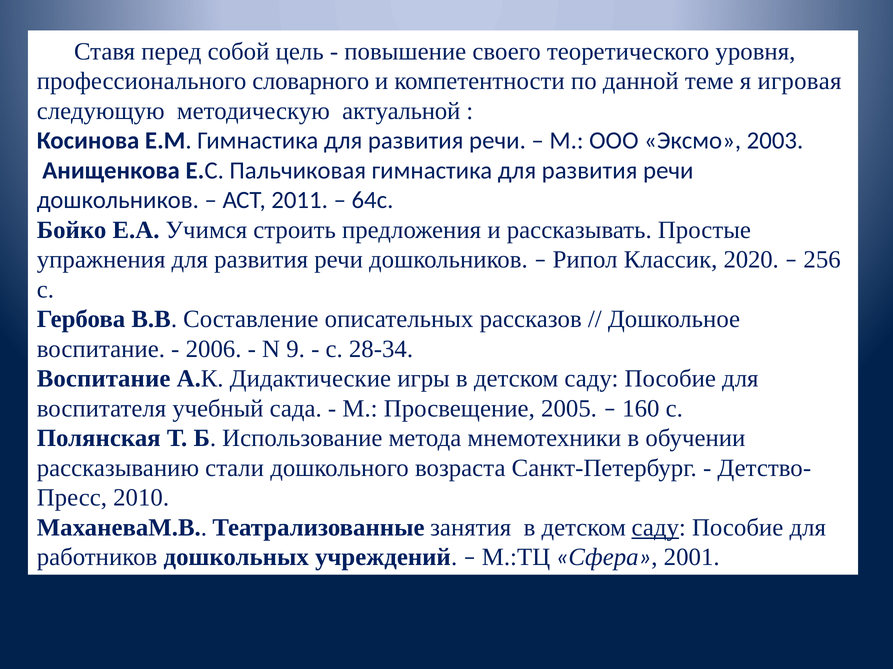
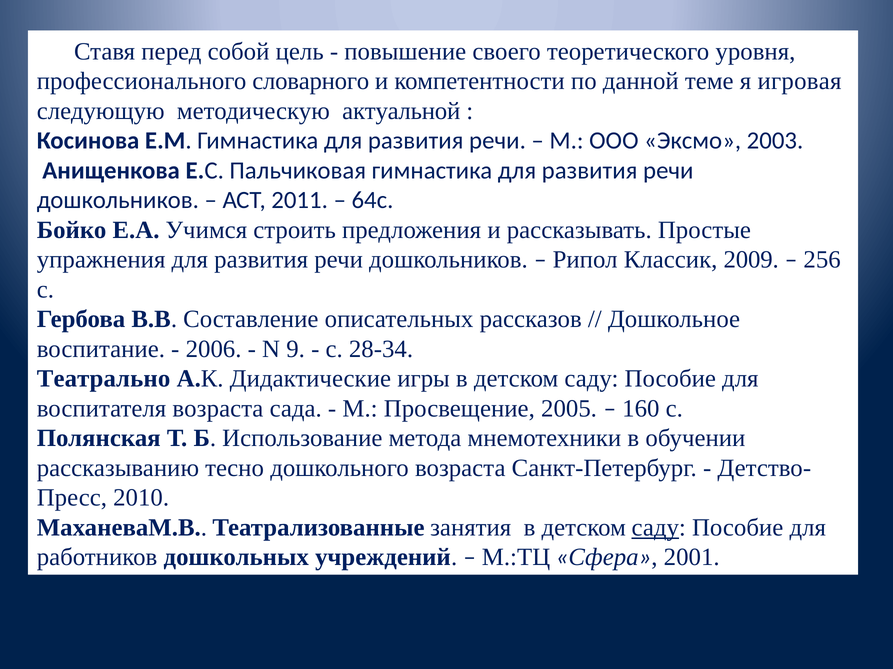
2020: 2020 -> 2009
Воспитание at (104, 379): Воспитание -> Театрально
воспитателя учебный: учебный -> возраста
стали: стали -> тесно
